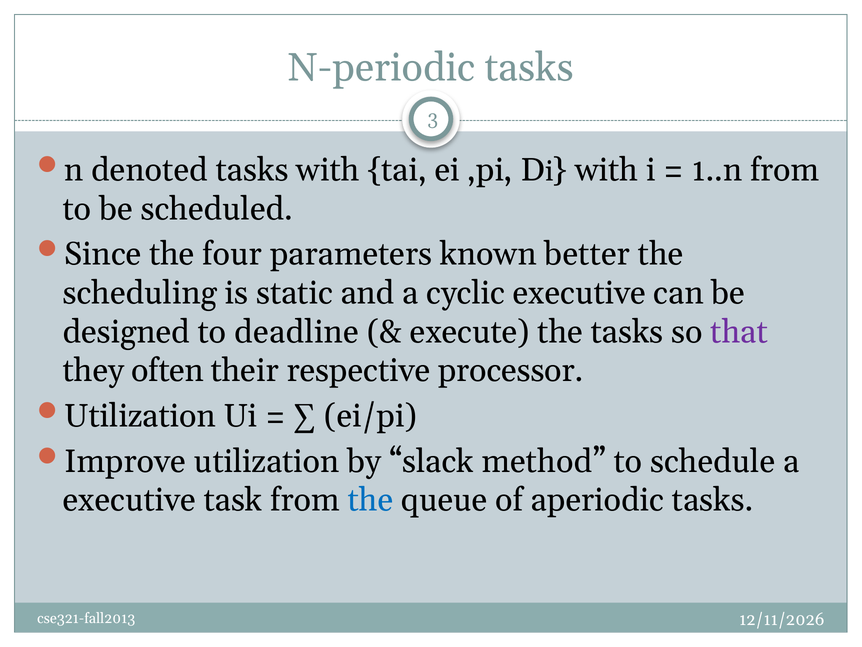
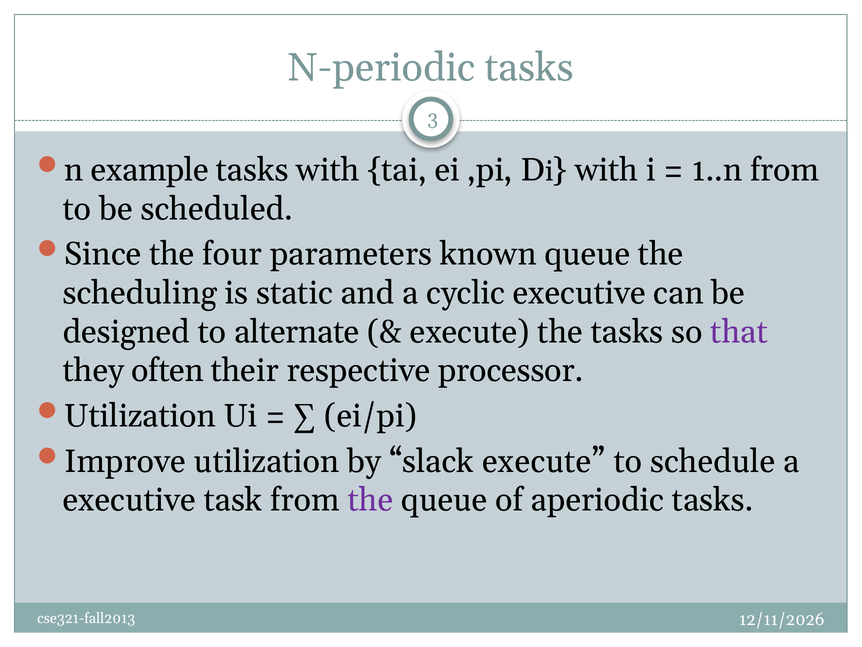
denoted: denoted -> example
known better: better -> queue
deadline: deadline -> alternate
slack method: method -> execute
the at (370, 500) colour: blue -> purple
